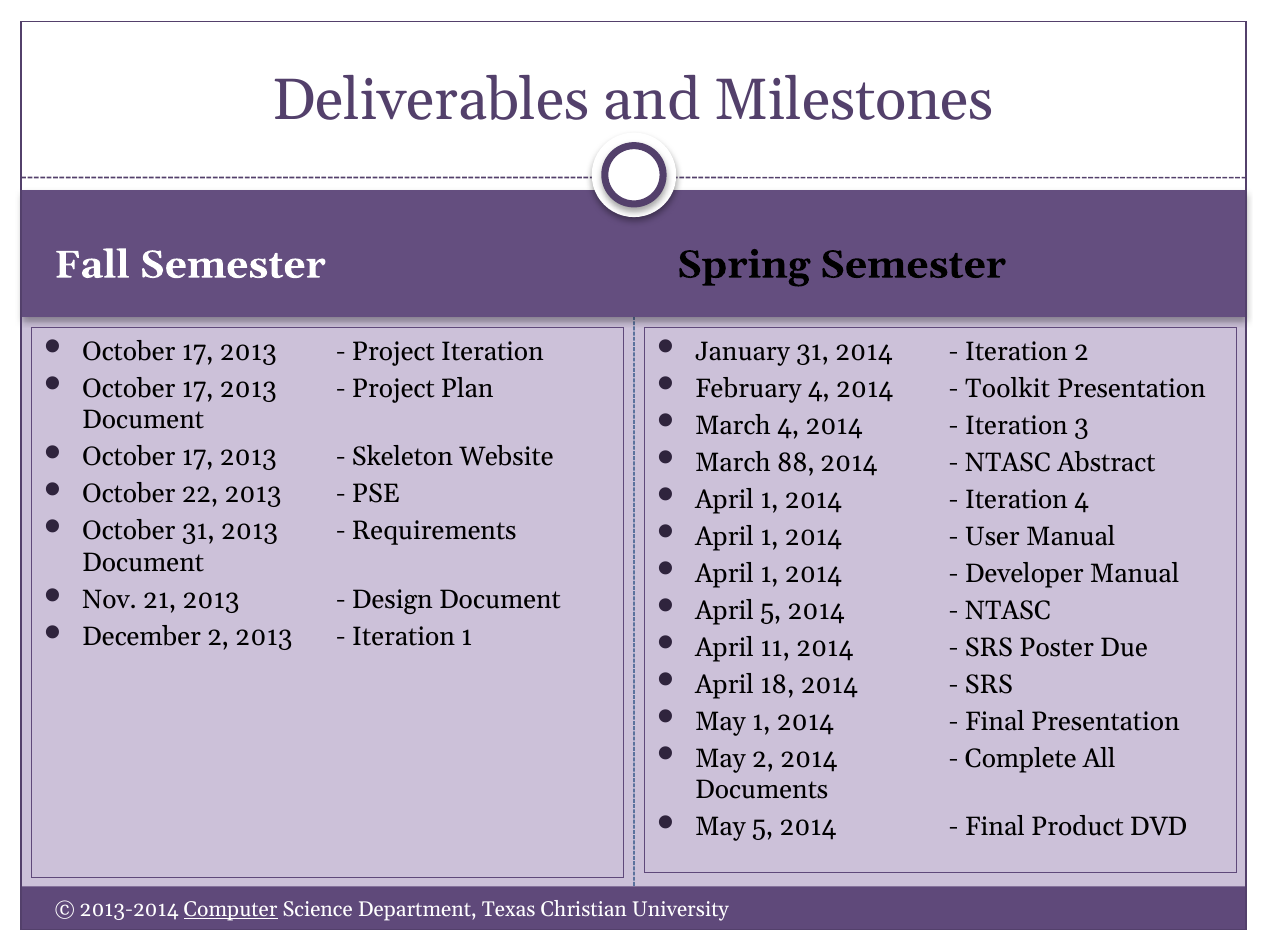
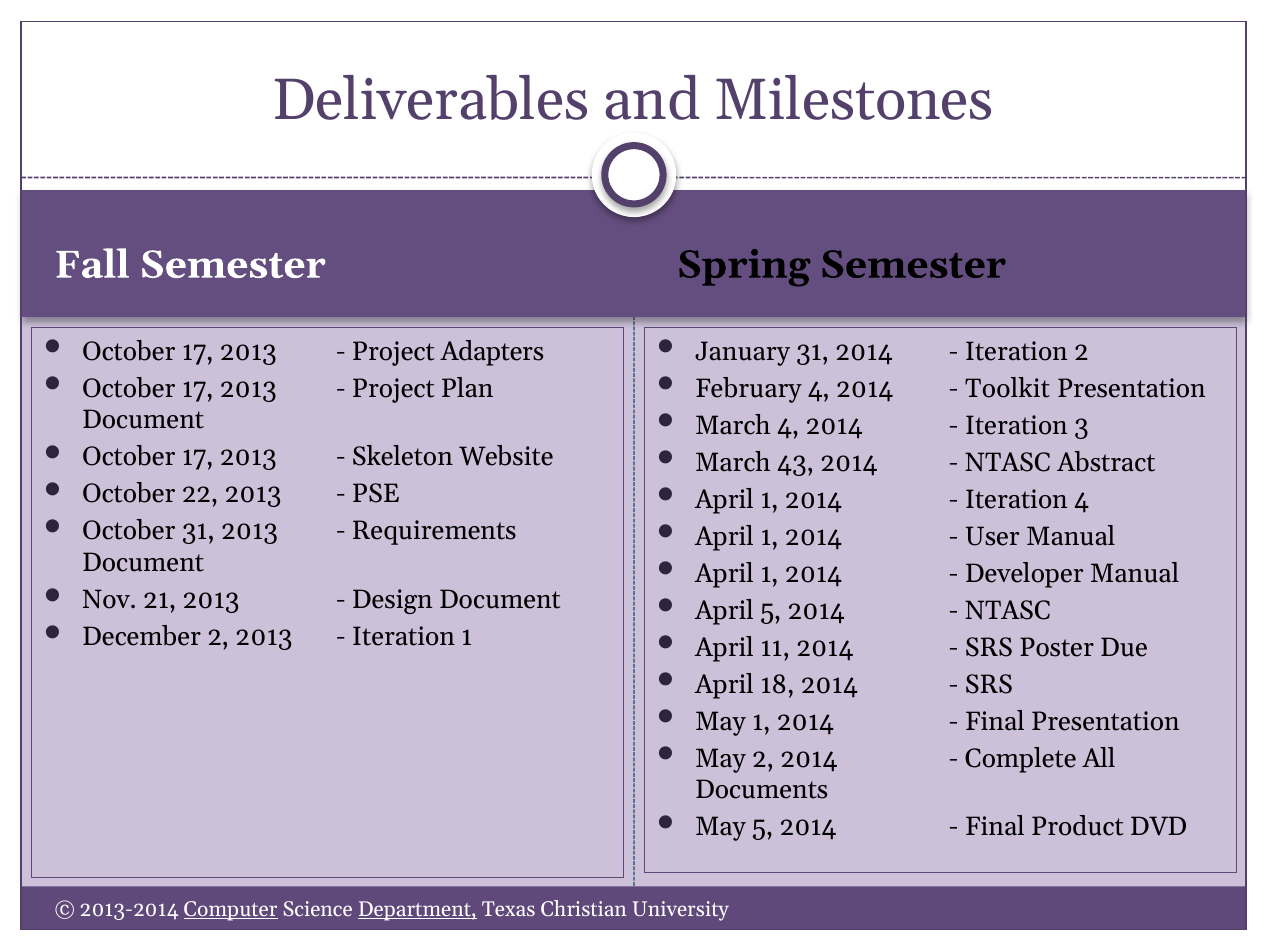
Project Iteration: Iteration -> Adapters
88: 88 -> 43
Department underline: none -> present
